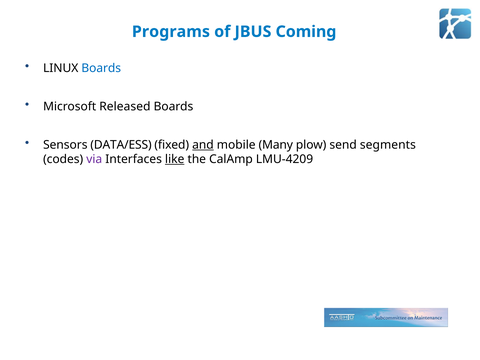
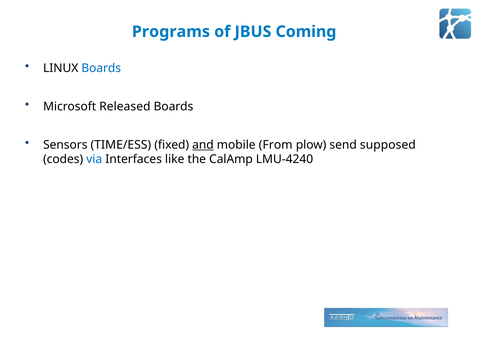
DATA/ESS: DATA/ESS -> TIME/ESS
Many: Many -> From
segments: segments -> supposed
via colour: purple -> blue
like underline: present -> none
LMU-4209: LMU-4209 -> LMU-4240
